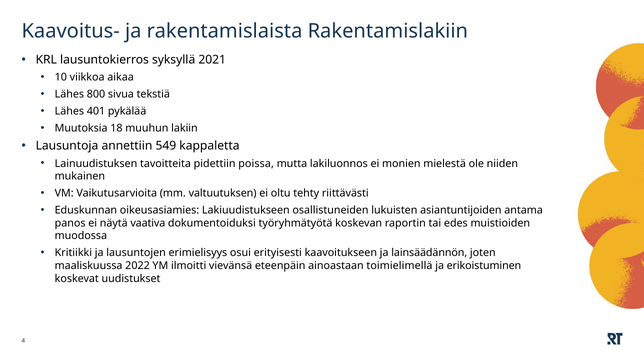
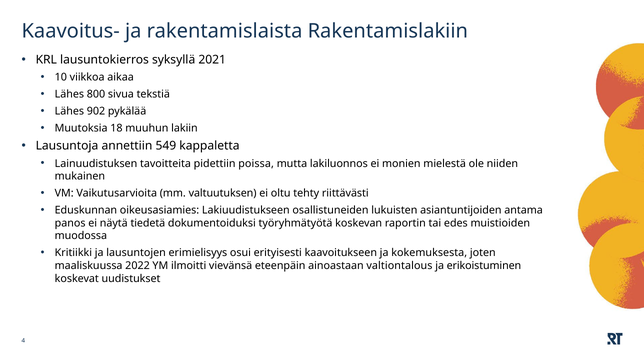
401: 401 -> 902
vaativa: vaativa -> tiedetä
lainsäädännön: lainsäädännön -> kokemuksesta
toimielimellä: toimielimellä -> valtiontalous
